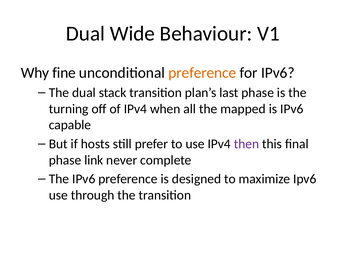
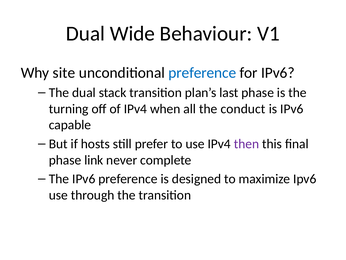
fine: fine -> site
preference at (202, 73) colour: orange -> blue
mapped: mapped -> conduct
